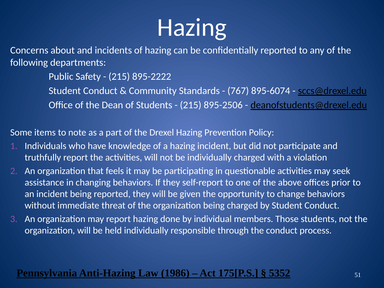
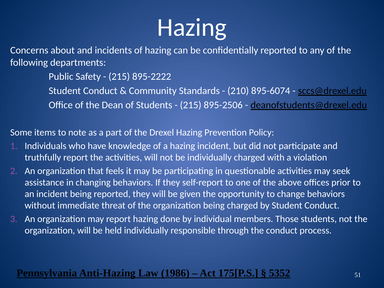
767: 767 -> 210
